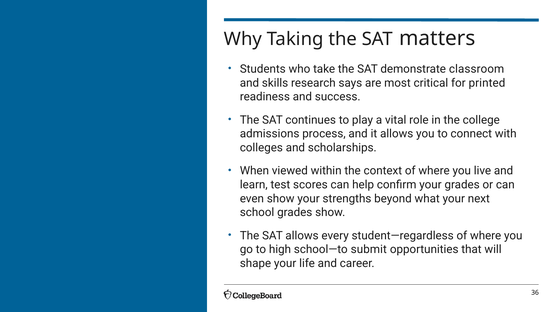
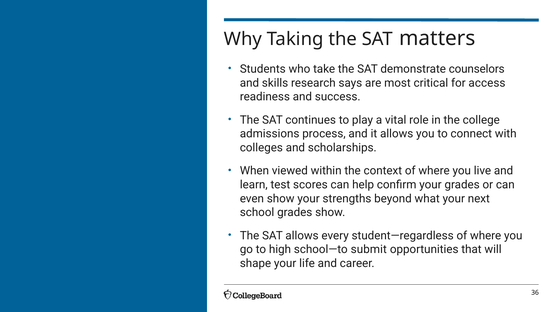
classroom: classroom -> counselors
printed: printed -> access
